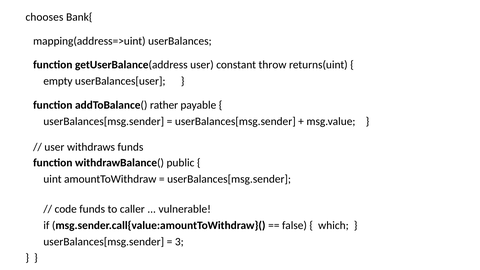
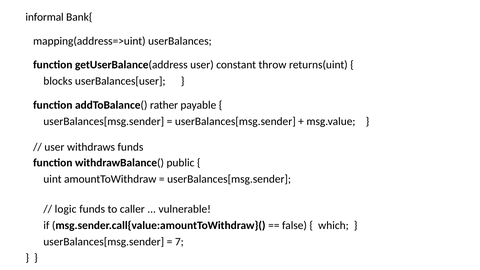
chooses: chooses -> informal
empty: empty -> blocks
code: code -> logic
3: 3 -> 7
